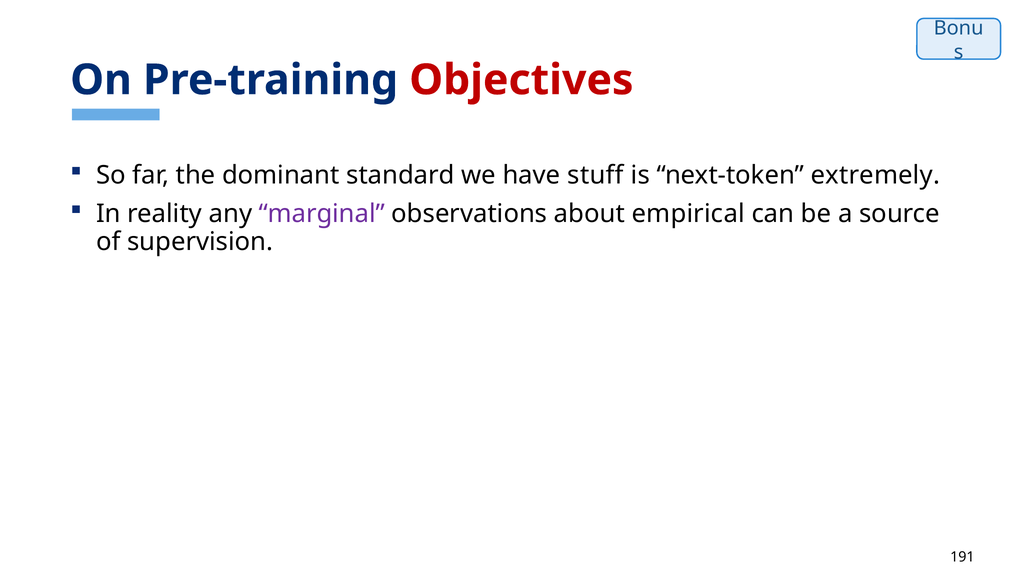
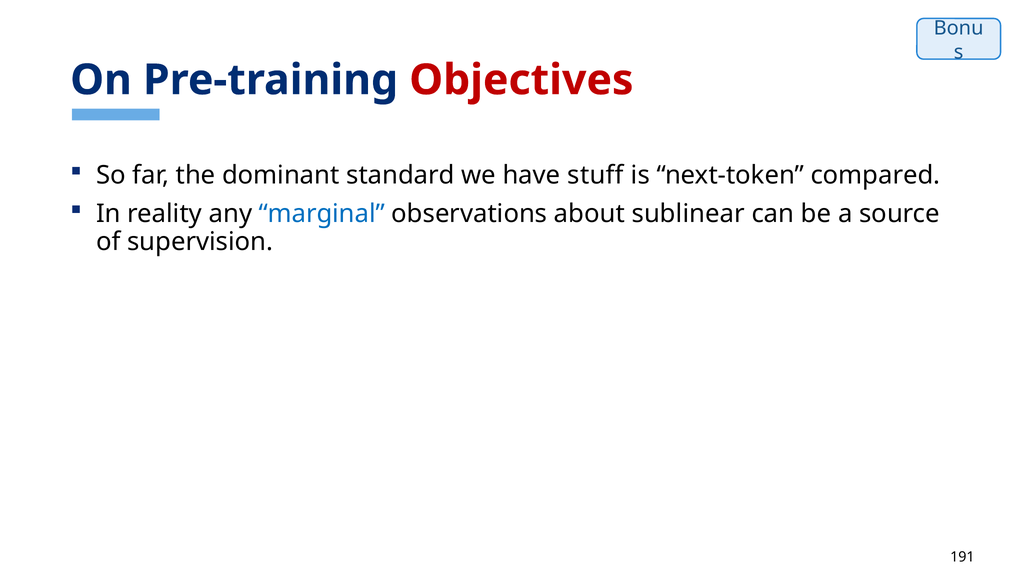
extremely: extremely -> compared
marginal colour: purple -> blue
empirical: empirical -> sublinear
